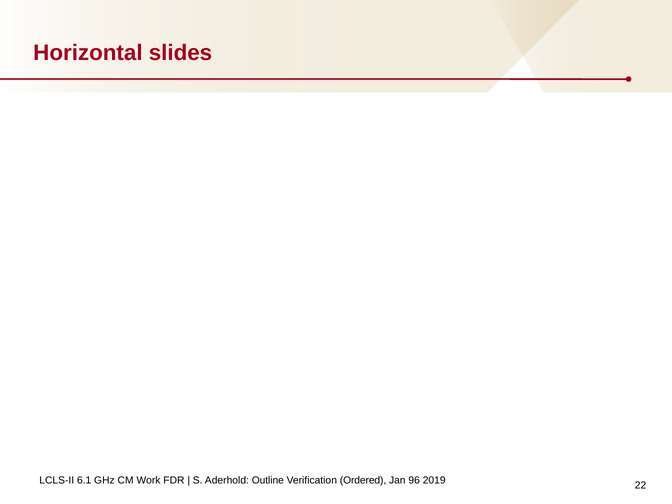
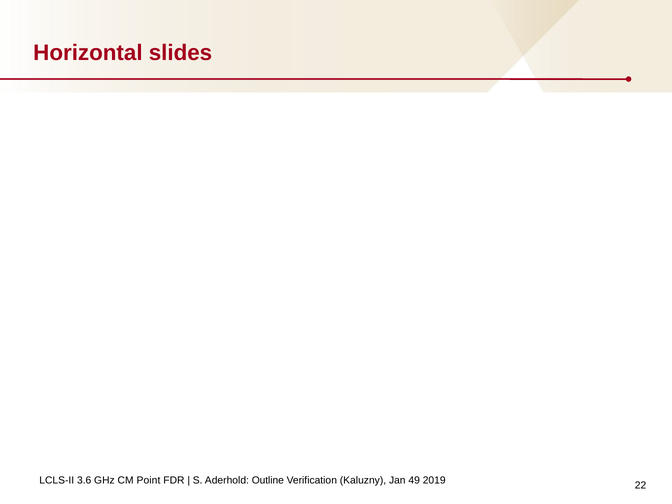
6.1: 6.1 -> 3.6
Work: Work -> Point
Ordered: Ordered -> Kaluzny
96: 96 -> 49
